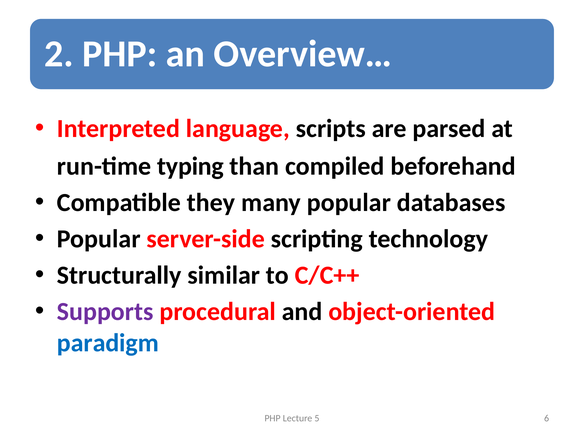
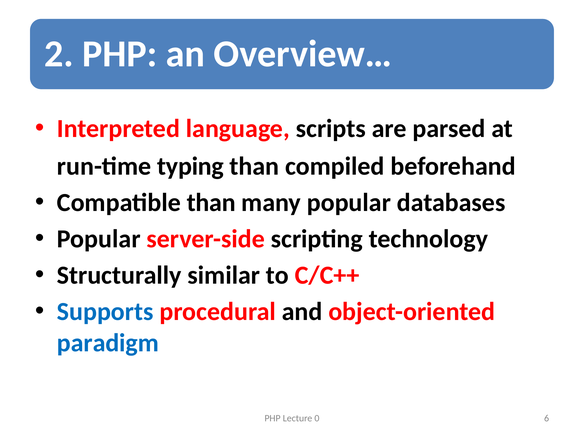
Compatible they: they -> than
Supports colour: purple -> blue
5: 5 -> 0
